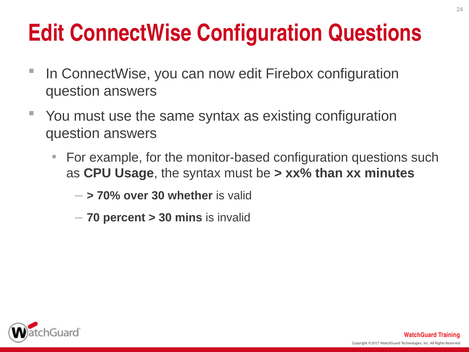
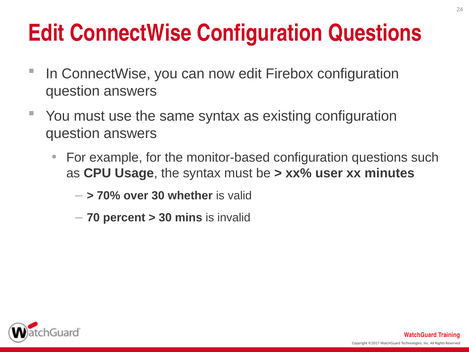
than: than -> user
